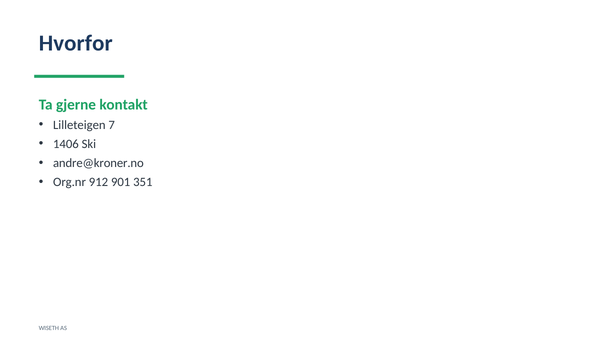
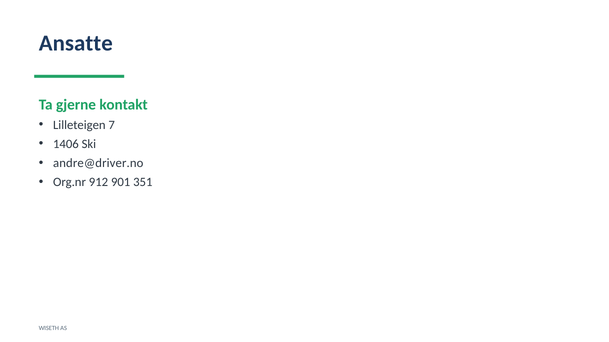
Hvorfor: Hvorfor -> Ansatte
andre@kroner.no: andre@kroner.no -> andre@driver.no
